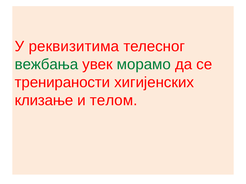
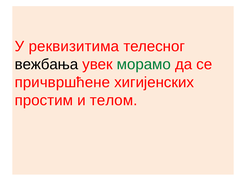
вежбања colour: green -> black
тренираности: тренираности -> причвршћене
клизање: клизање -> простим
